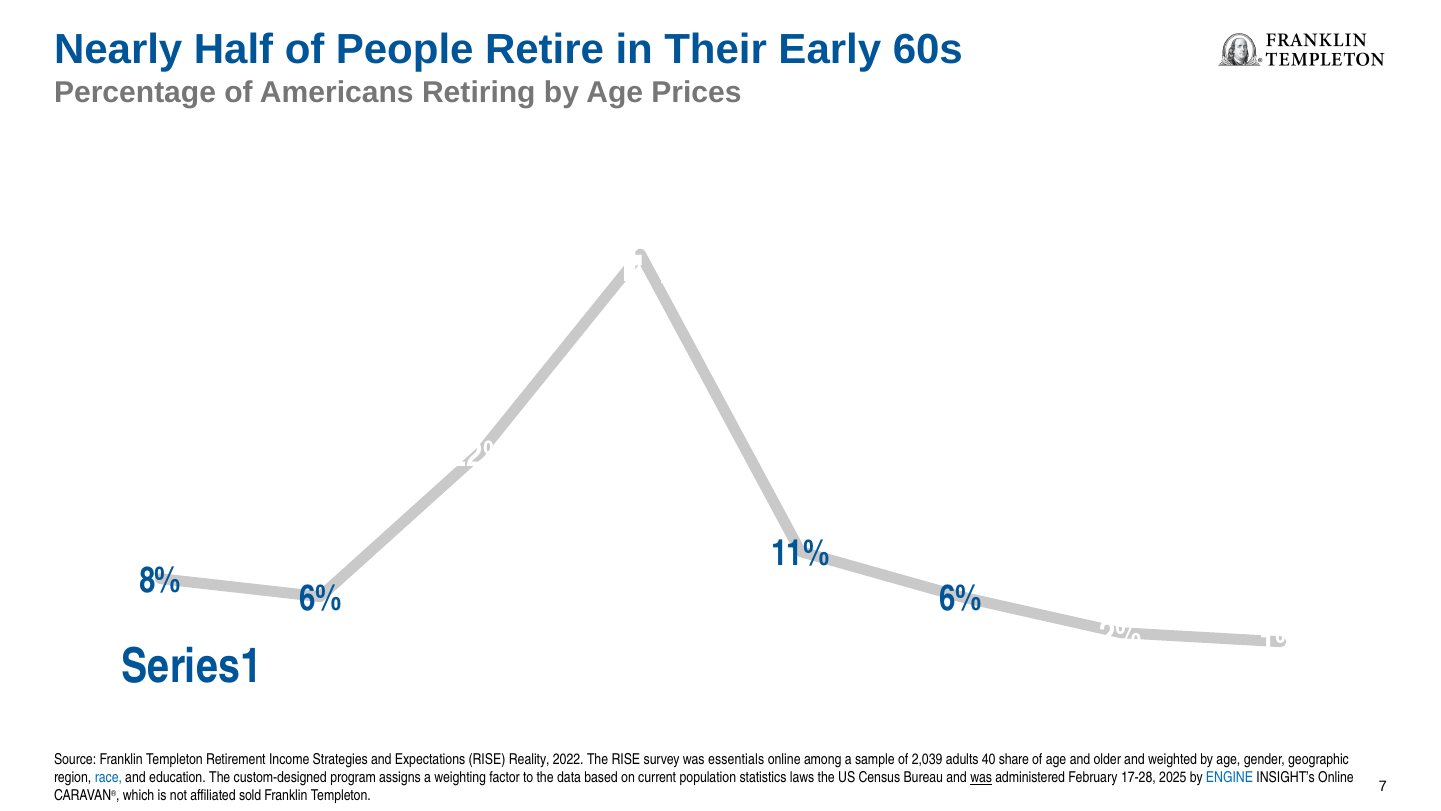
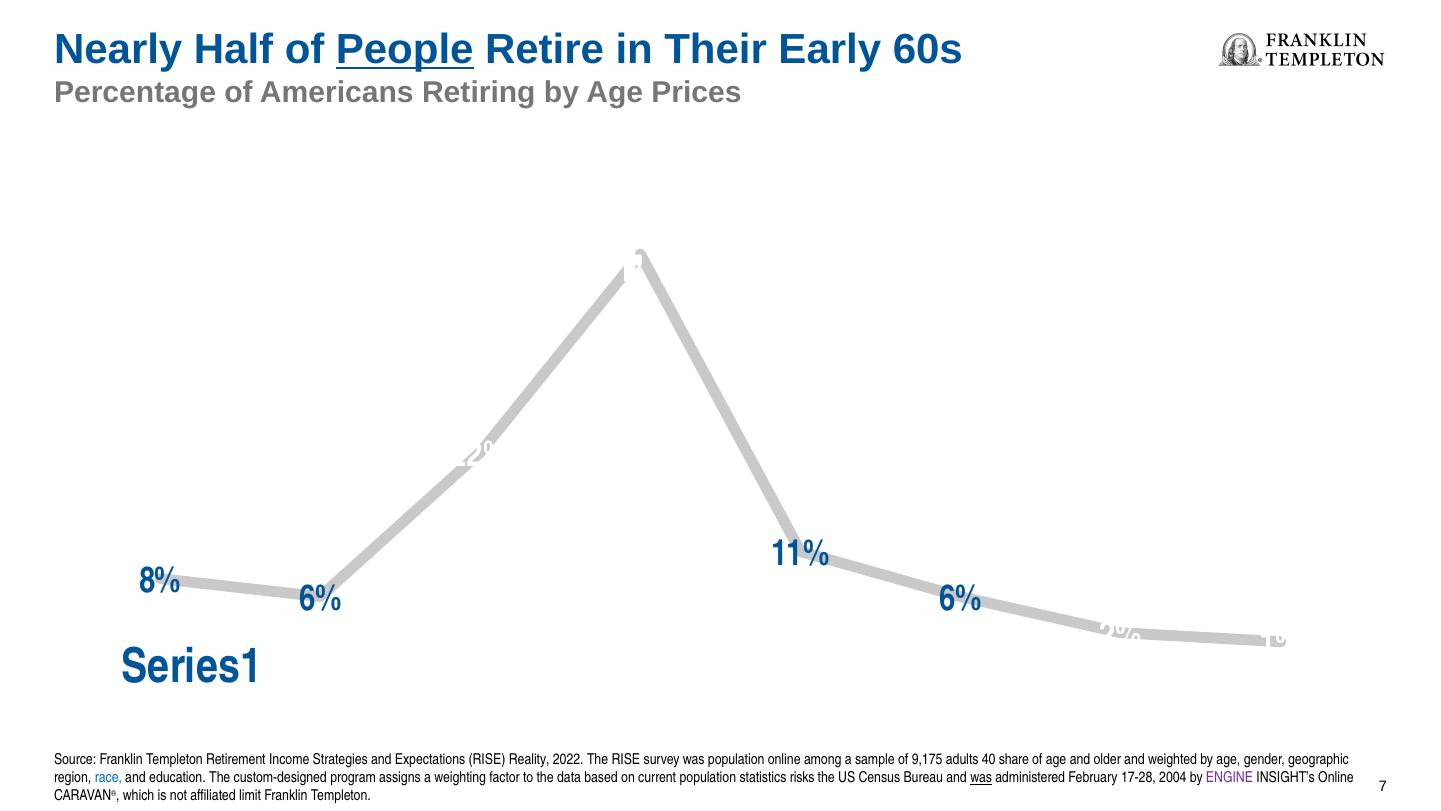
People underline: none -> present
was essentials: essentials -> population
2,039: 2,039 -> 9,175
laws: laws -> risks
2025: 2025 -> 2004
ENGINE colour: blue -> purple
sold: sold -> limit
